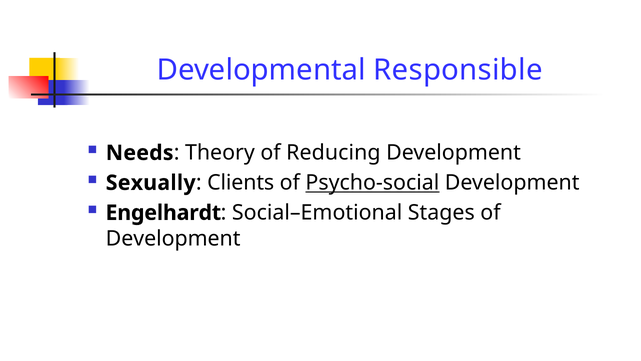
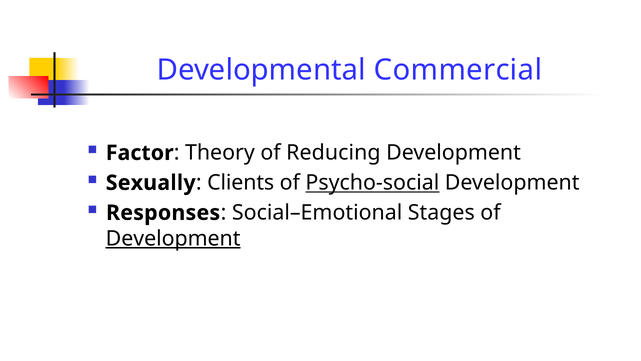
Responsible: Responsible -> Commercial
Needs: Needs -> Factor
Engelhardt: Engelhardt -> Responses
Development at (173, 238) underline: none -> present
